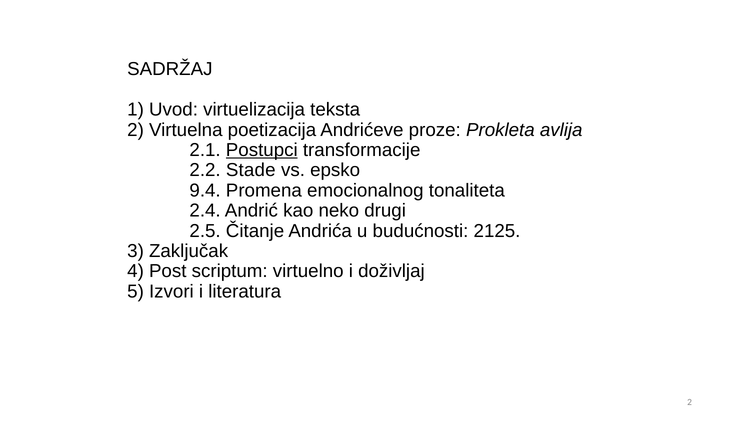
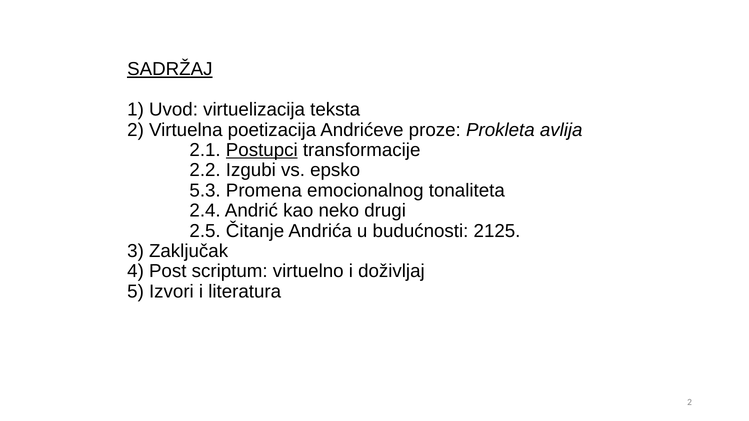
SADRŽAJ underline: none -> present
Stade: Stade -> Izgubi
9.4: 9.4 -> 5.3
